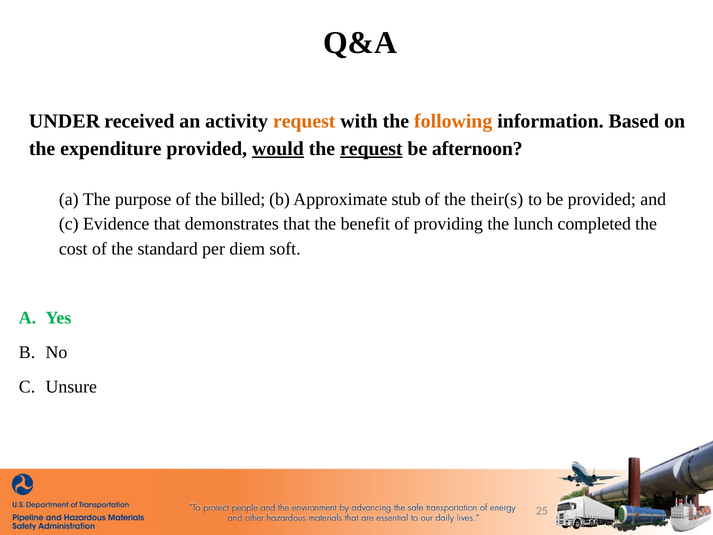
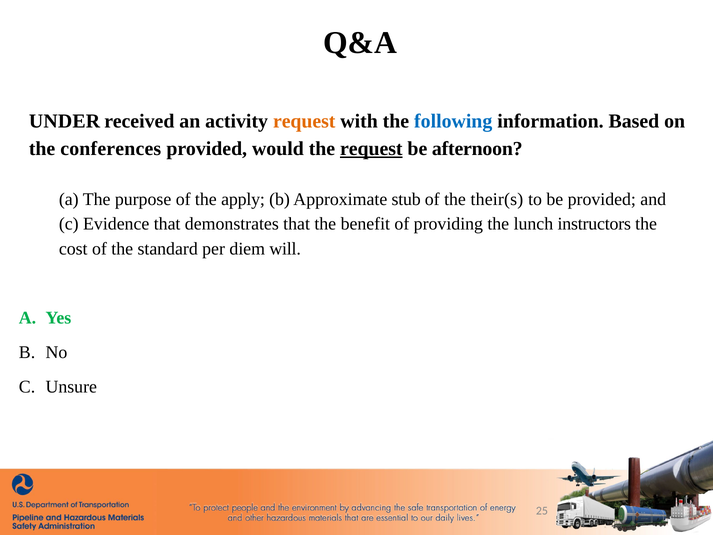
following colour: orange -> blue
expenditure: expenditure -> conferences
would underline: present -> none
billed: billed -> apply
completed: completed -> instructors
soft: soft -> will
